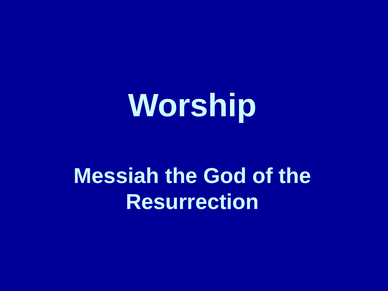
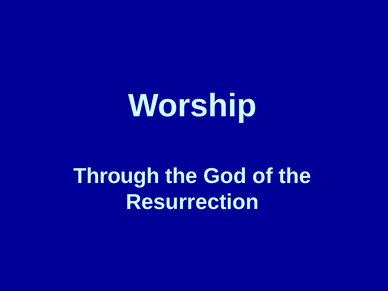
Messiah: Messiah -> Through
